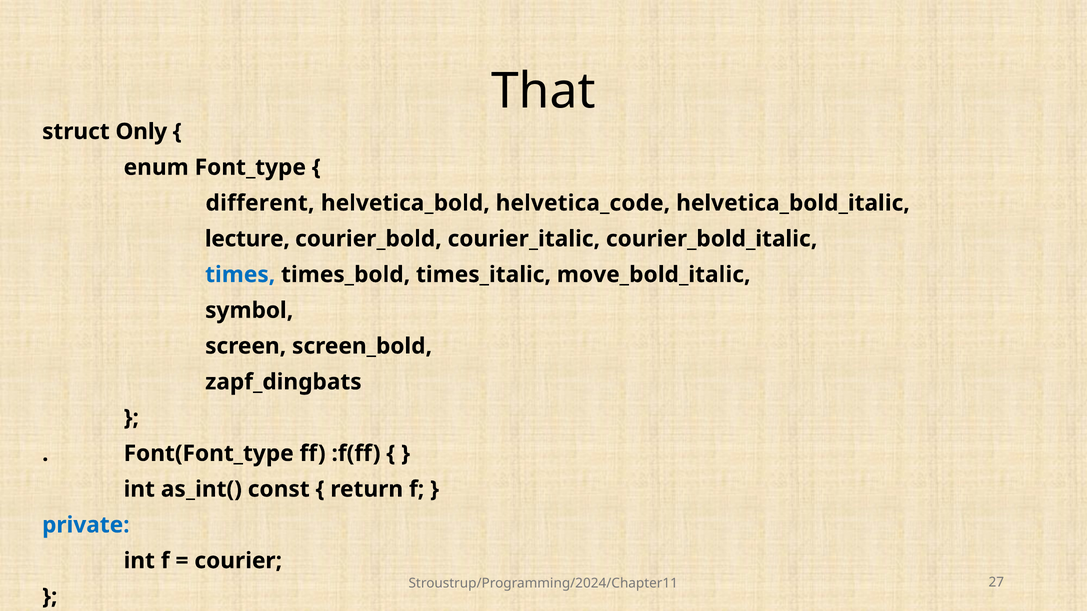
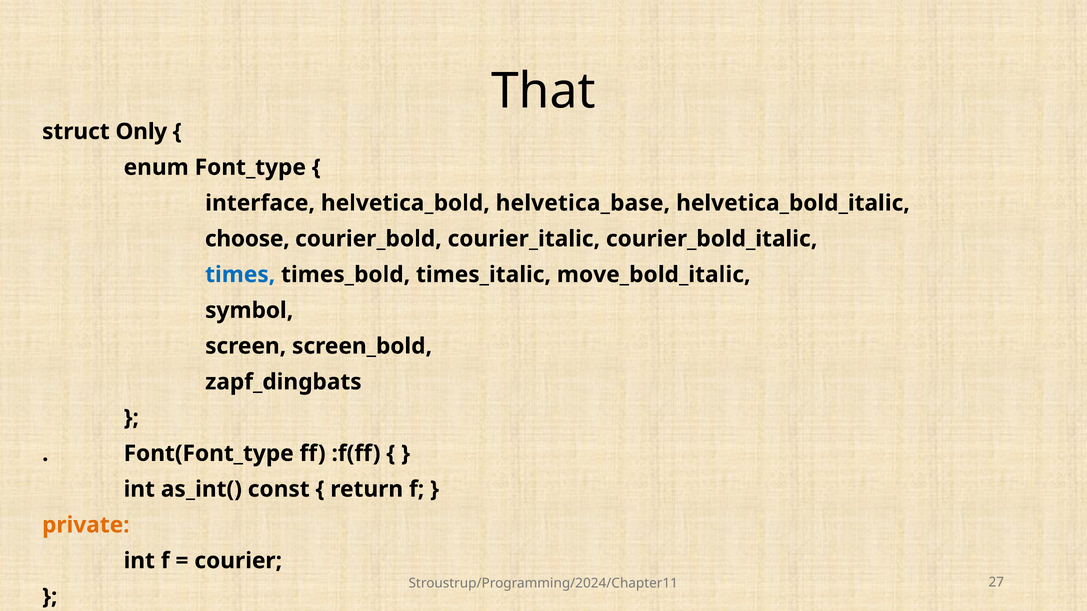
different: different -> interface
helvetica_code: helvetica_code -> helvetica_base
lecture: lecture -> choose
private colour: blue -> orange
